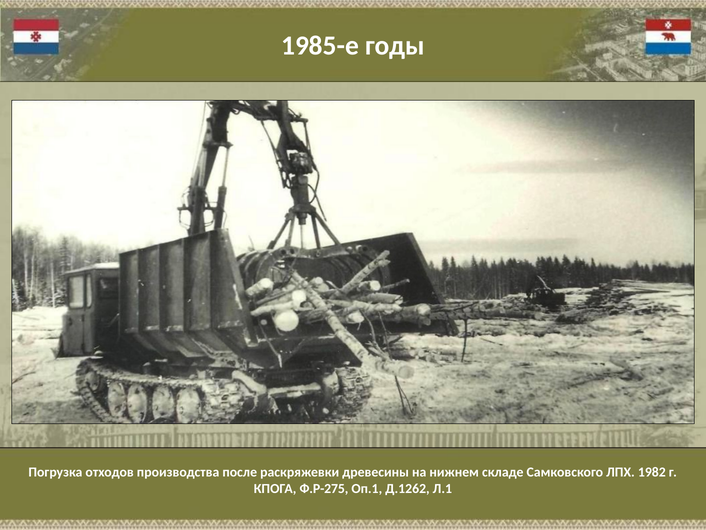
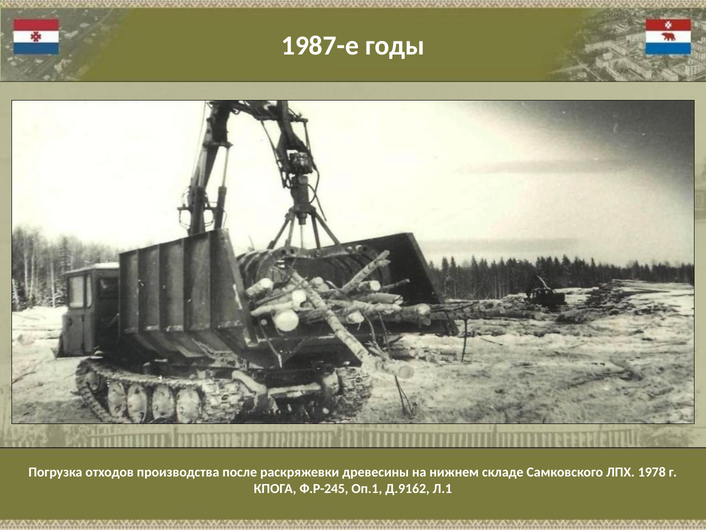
1985-е: 1985-е -> 1987-е
1982: 1982 -> 1978
Ф.Р-275: Ф.Р-275 -> Ф.Р-245
Д.1262: Д.1262 -> Д.9162
